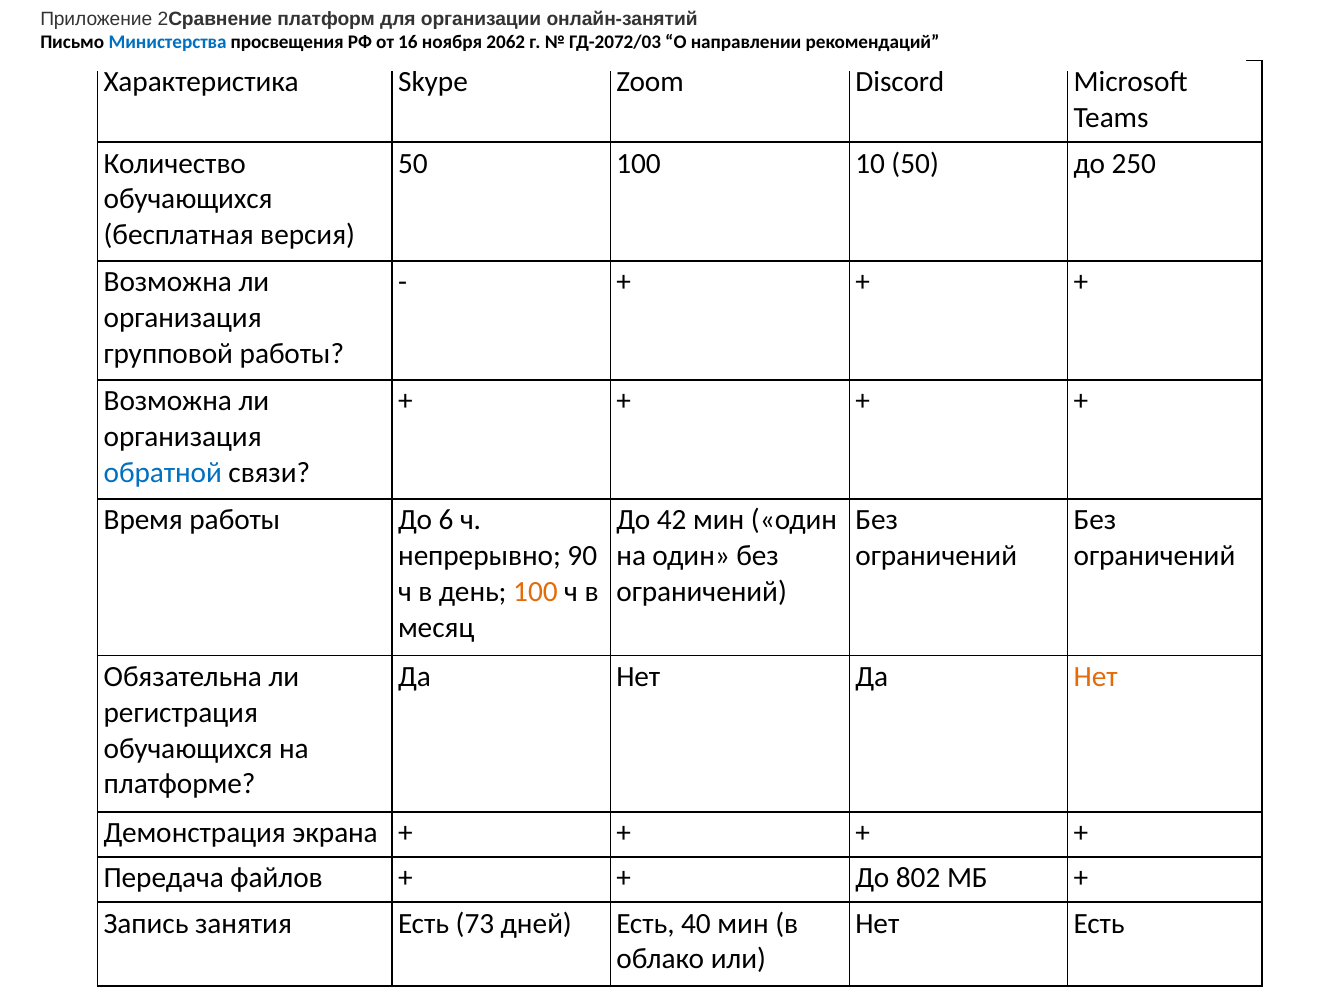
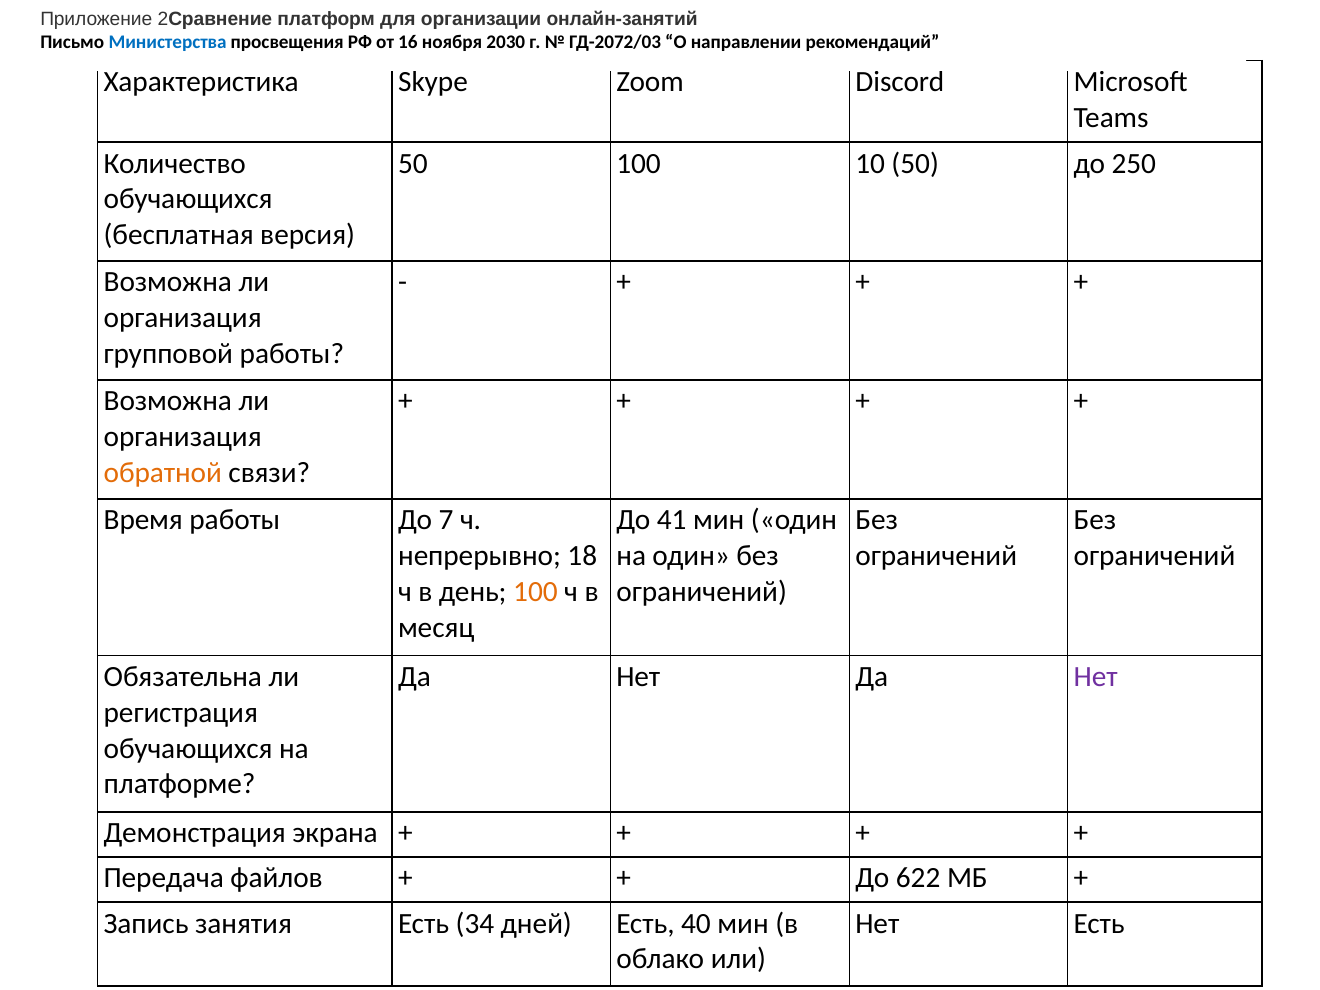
2062: 2062 -> 2030
обратной colour: blue -> orange
6: 6 -> 7
42: 42 -> 41
90: 90 -> 18
Нет at (1096, 677) colour: orange -> purple
802: 802 -> 622
73: 73 -> 34
